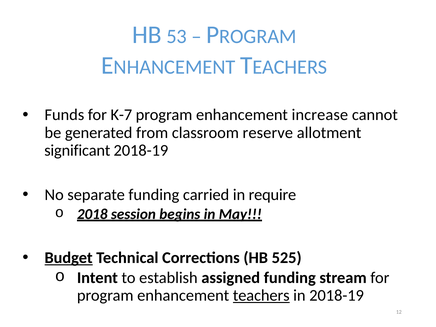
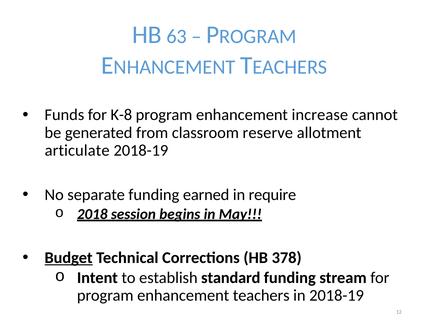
53: 53 -> 63
K-7: K-7 -> K-8
significant: significant -> articulate
carried: carried -> earned
525: 525 -> 378
assigned: assigned -> standard
teachers underline: present -> none
